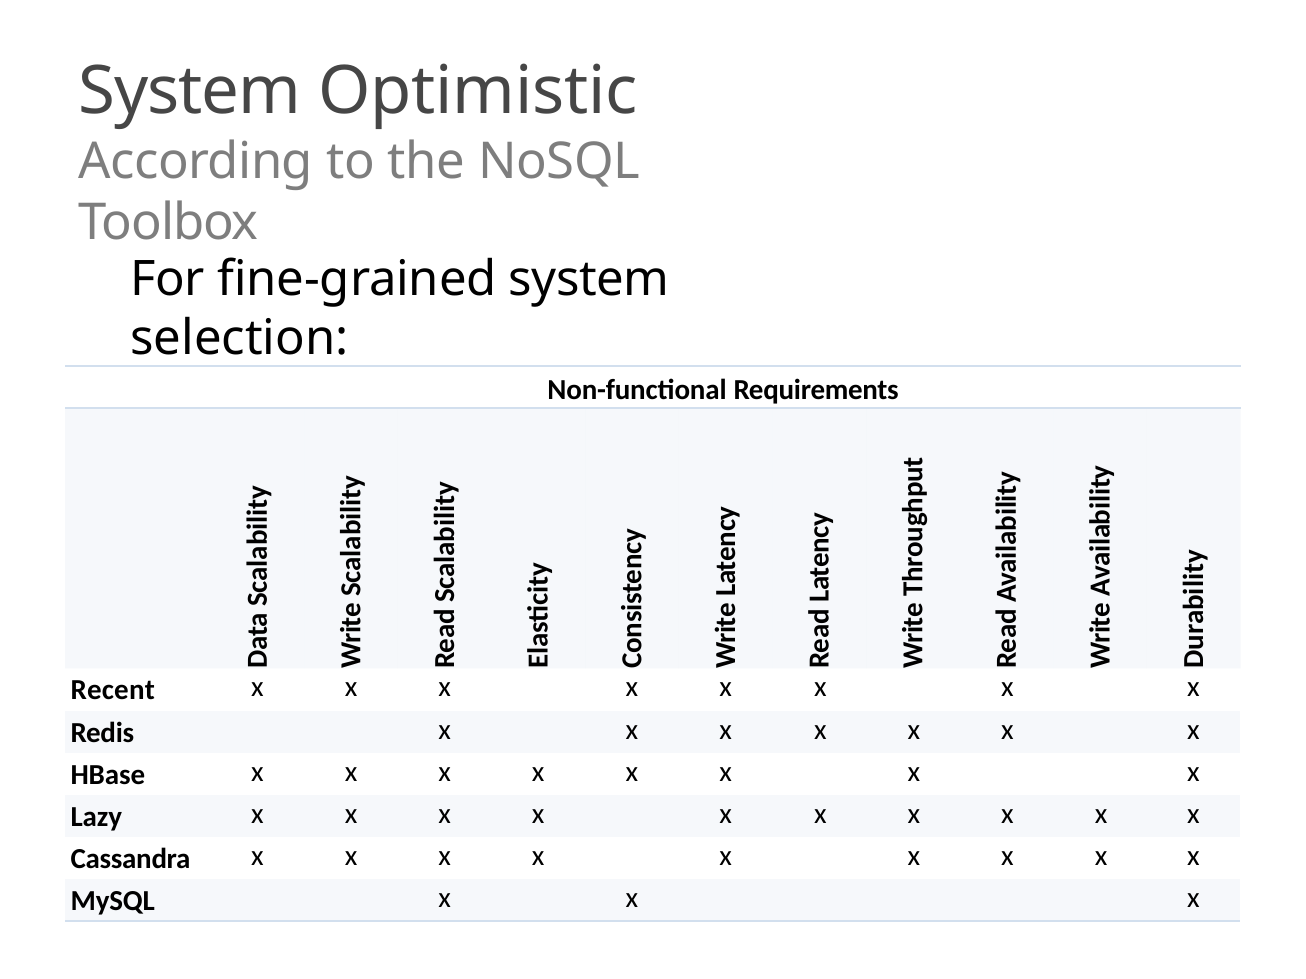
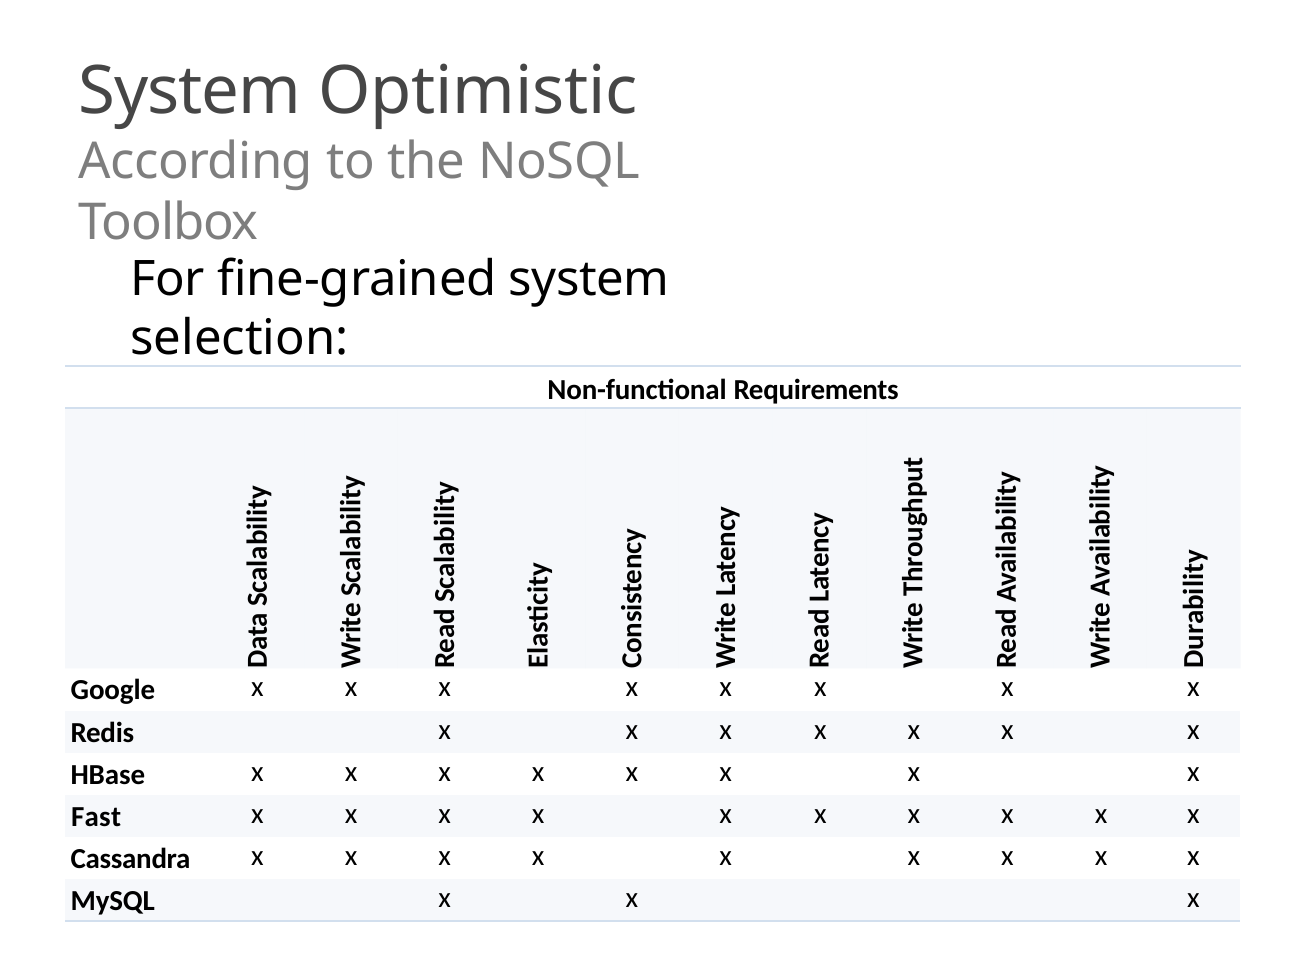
Recent: Recent -> Google
Lazy: Lazy -> Fast
